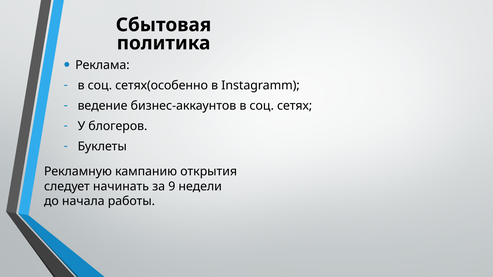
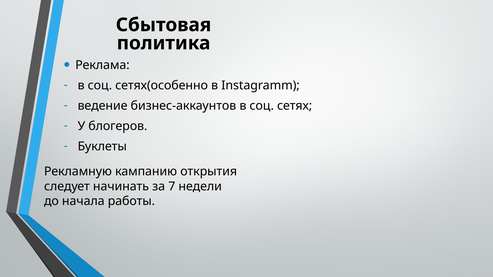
9: 9 -> 7
